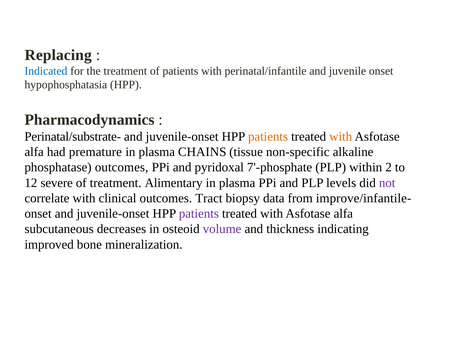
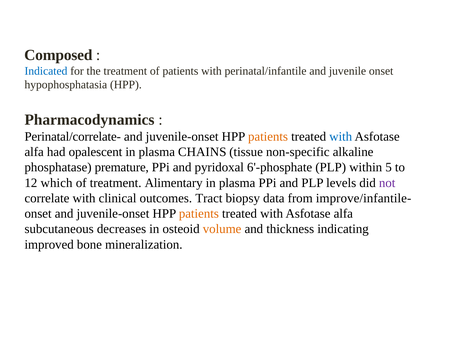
Replacing: Replacing -> Composed
Perinatal/substrate-: Perinatal/substrate- -> Perinatal/correlate-
with at (341, 136) colour: orange -> blue
premature: premature -> opalescent
phosphatase outcomes: outcomes -> premature
7'-phosphate: 7'-phosphate -> 6'-phosphate
2: 2 -> 5
severe: severe -> which
patients at (199, 213) colour: purple -> orange
volume colour: purple -> orange
